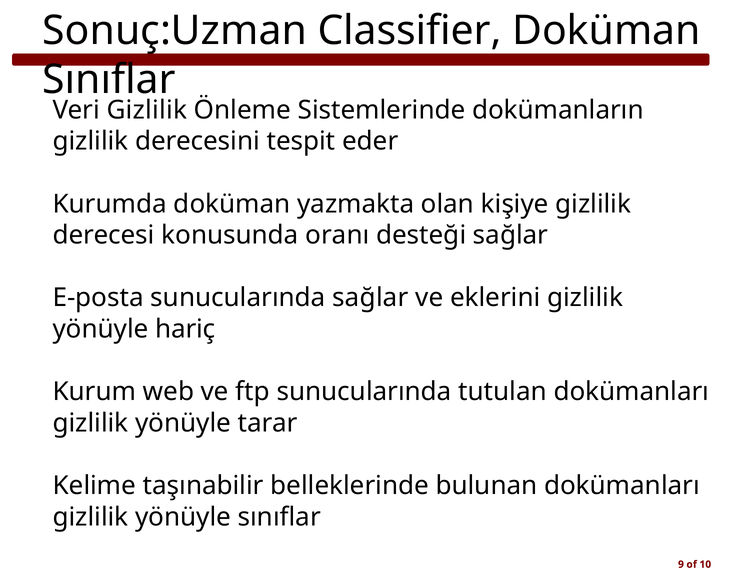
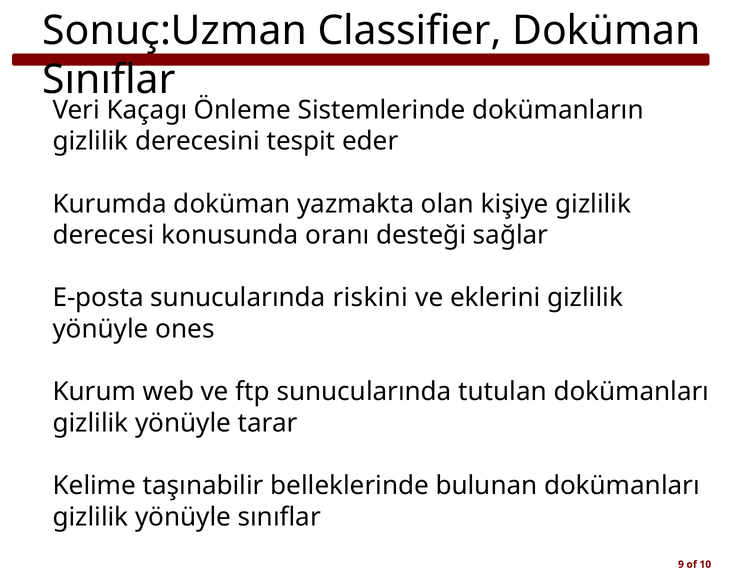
Veri Gizlilik: Gizlilik -> Kaçagı
sunucularında sağlar: sağlar -> riskini
hariç: hariç -> ones
